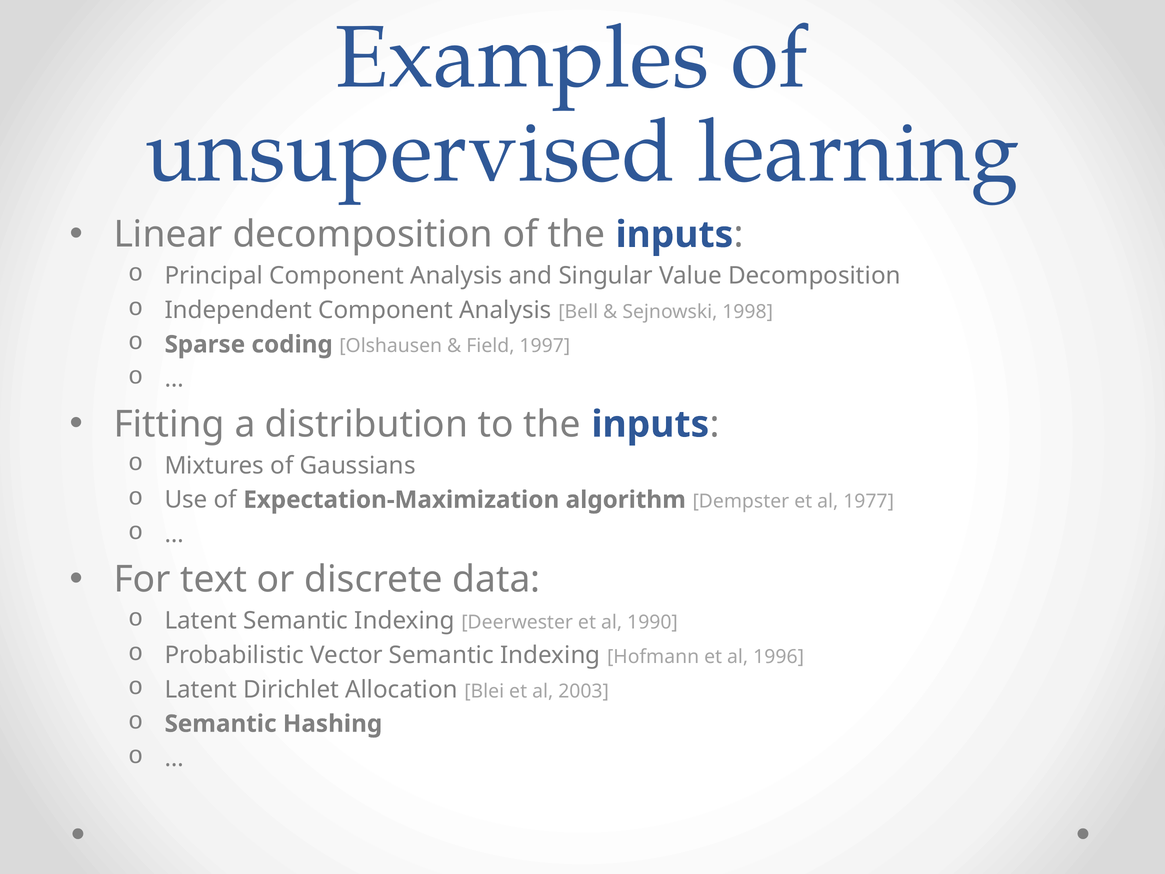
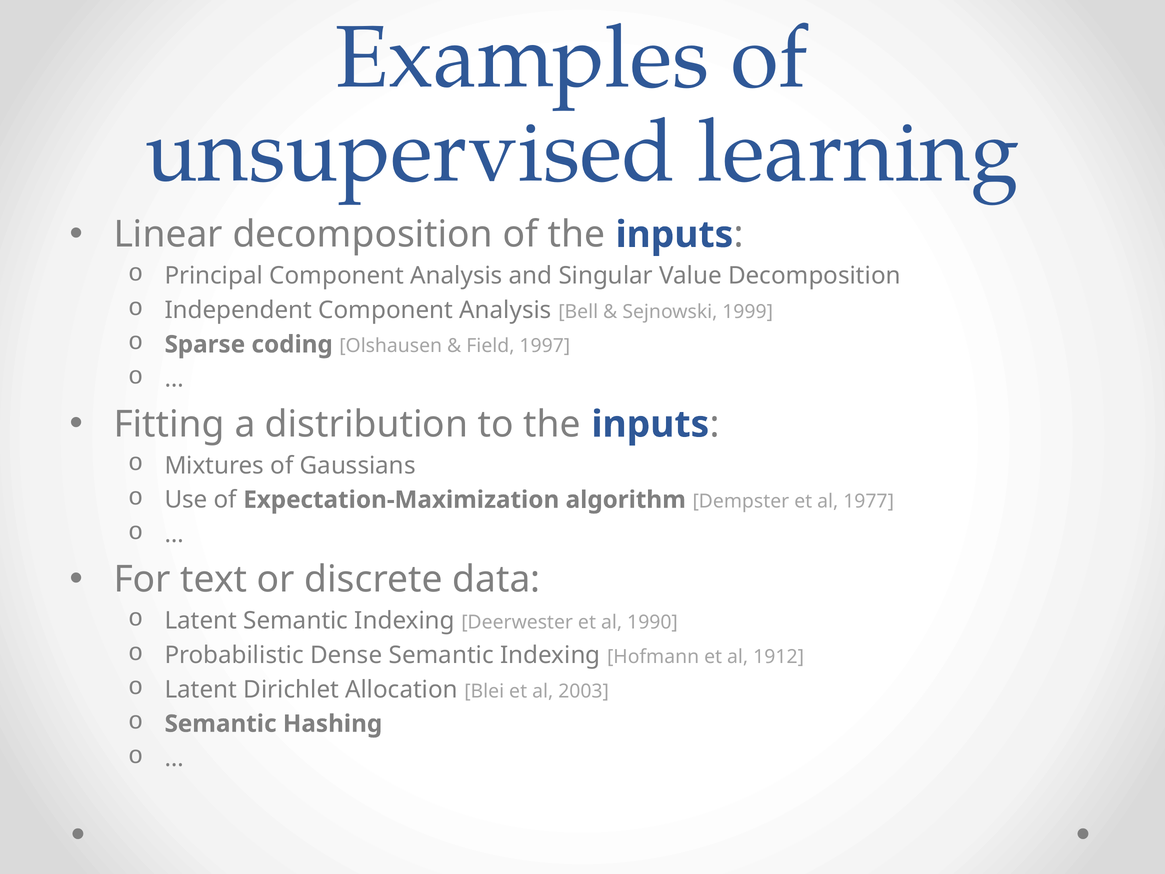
1998: 1998 -> 1999
Vector: Vector -> Dense
1996: 1996 -> 1912
